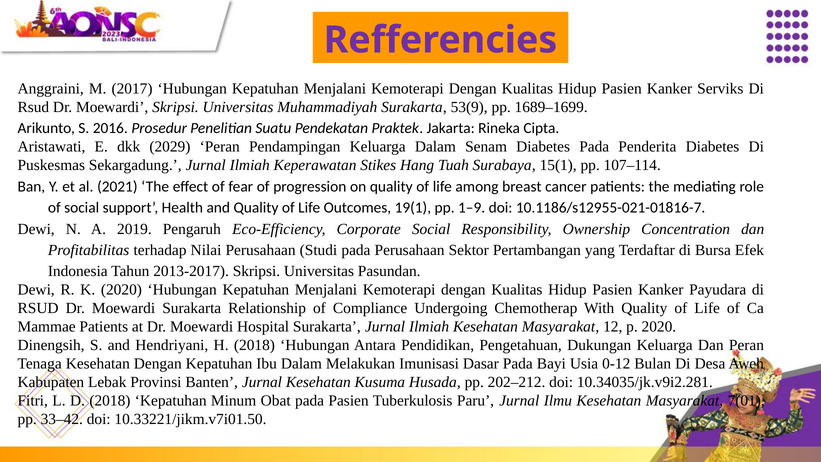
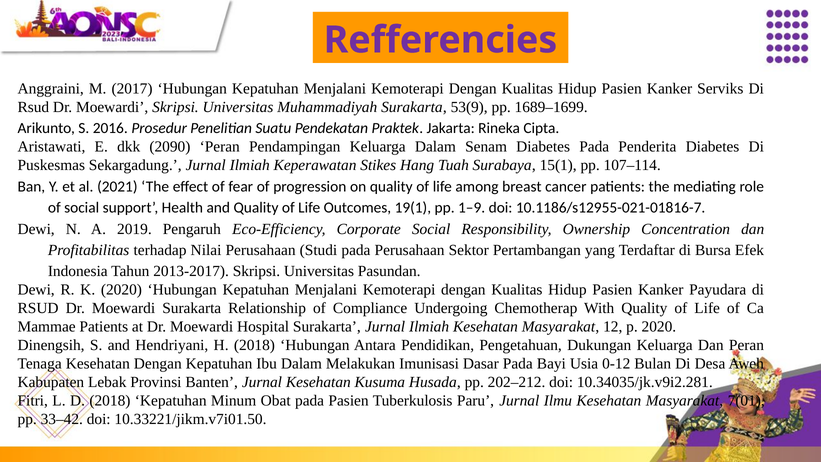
2029: 2029 -> 2090
